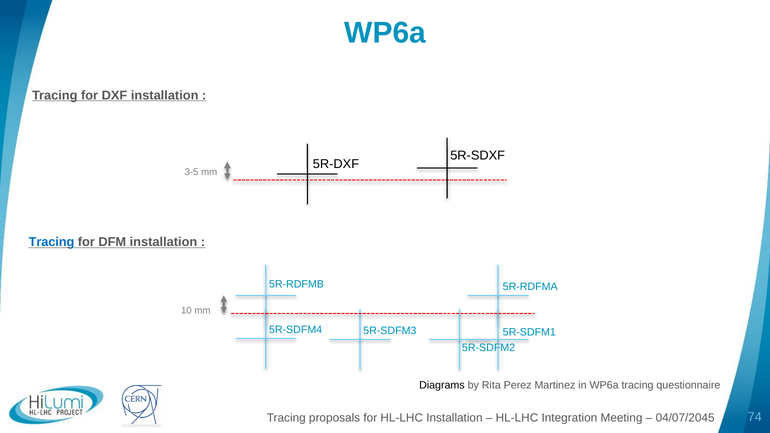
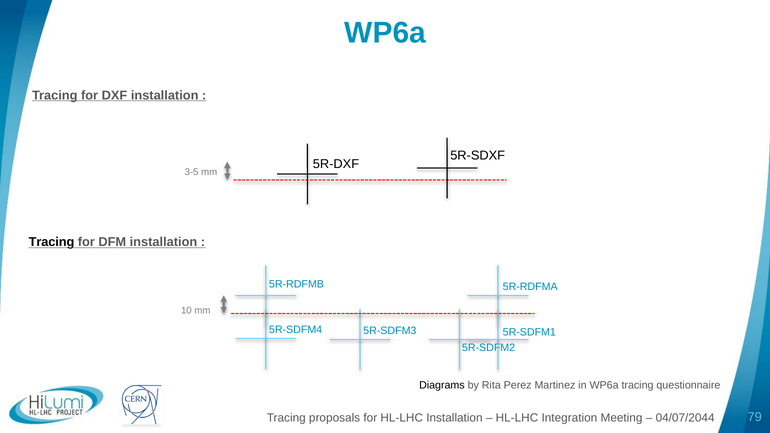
Tracing at (52, 242) colour: blue -> black
74: 74 -> 79
04/07/2045: 04/07/2045 -> 04/07/2044
